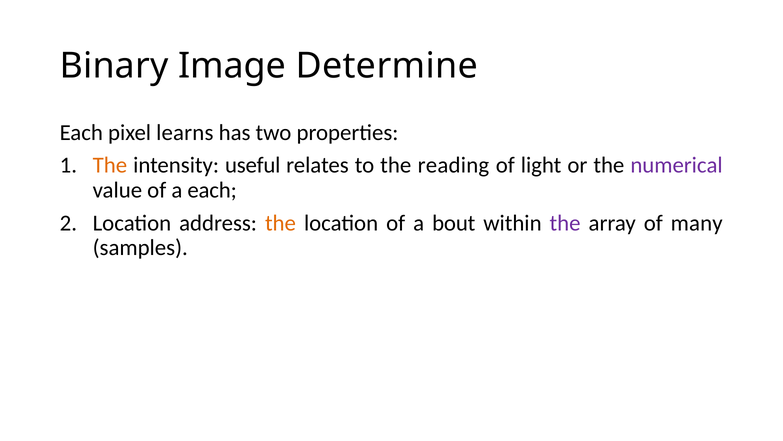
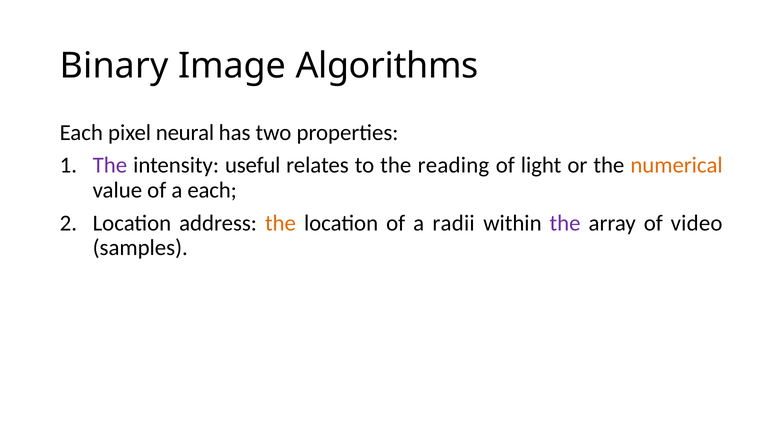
Determine: Determine -> Algorithms
learns: learns -> neural
The at (110, 165) colour: orange -> purple
numerical colour: purple -> orange
bout: bout -> radii
many: many -> video
